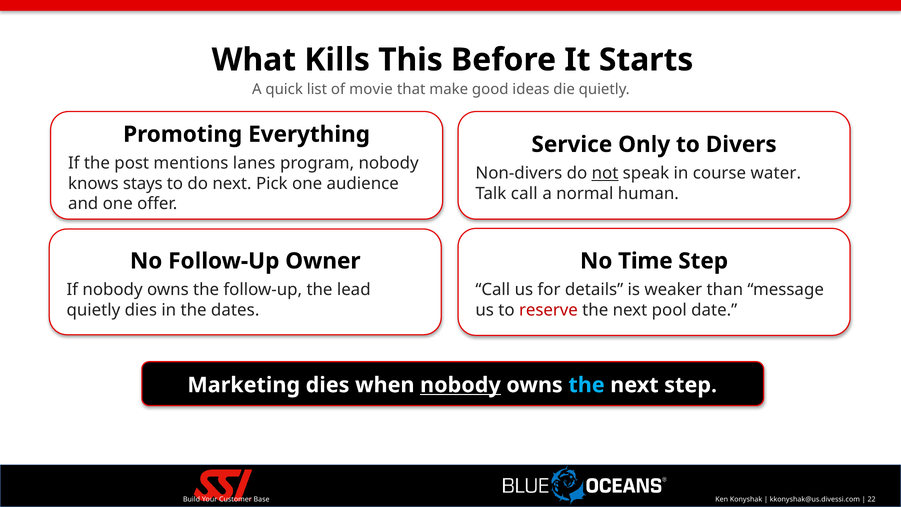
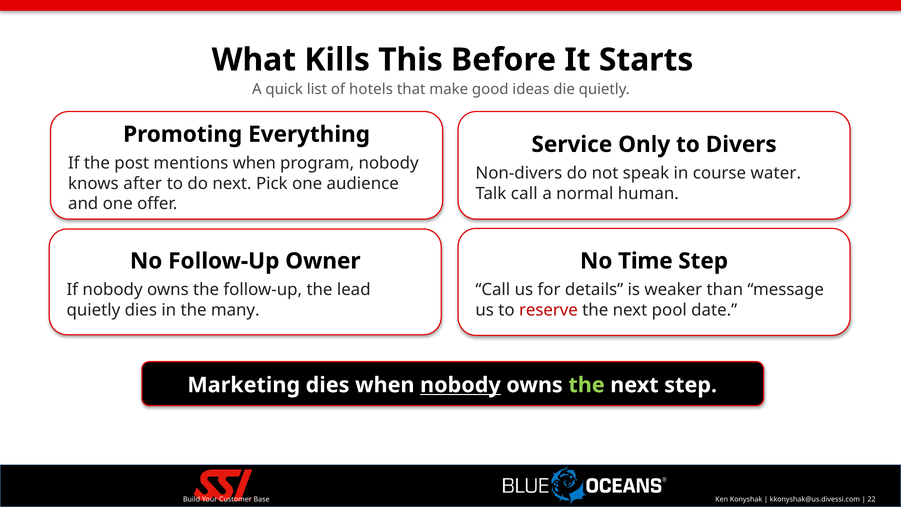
movie: movie -> hotels
mentions lanes: lanes -> when
not underline: present -> none
stays: stays -> after
dates: dates -> many
the at (587, 385) colour: light blue -> light green
